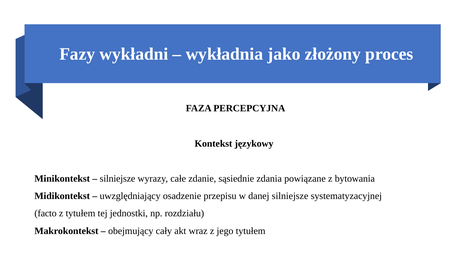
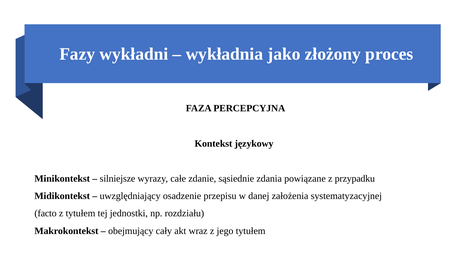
bytowania: bytowania -> przypadku
danej silniejsze: silniejsze -> założenia
